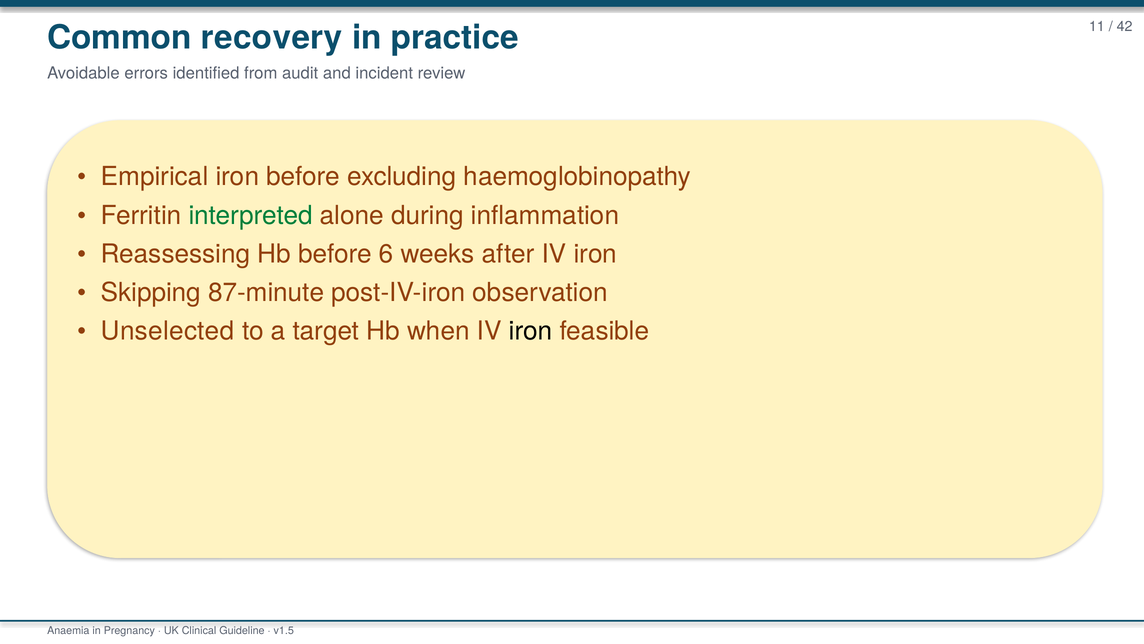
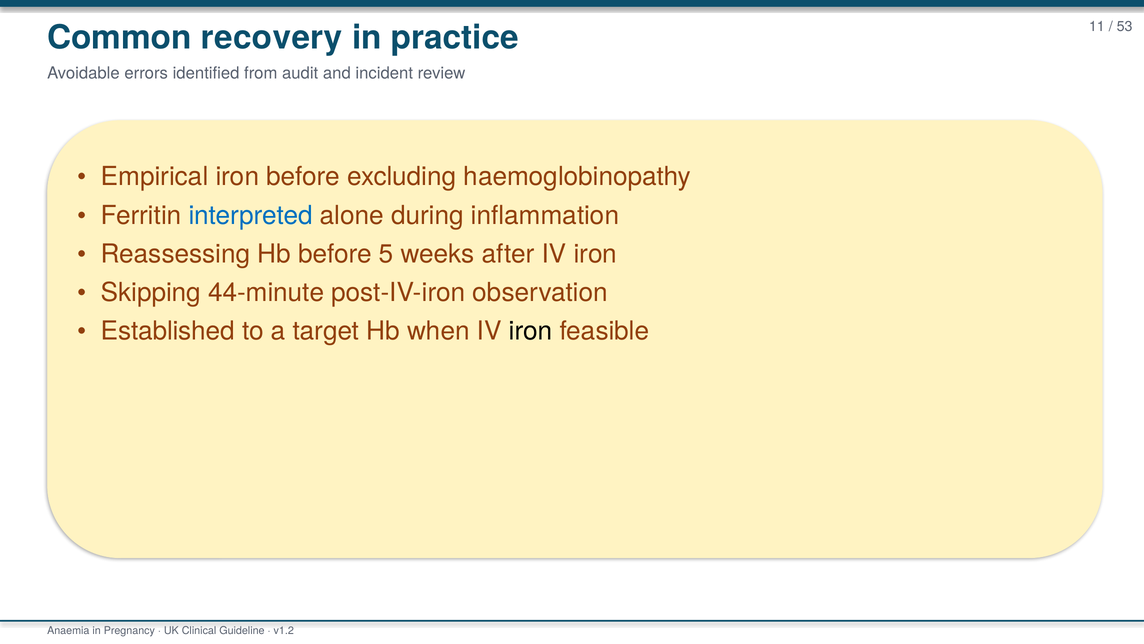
42: 42 -> 53
interpreted colour: green -> blue
6: 6 -> 5
87-minute: 87-minute -> 44-minute
Unselected: Unselected -> Established
v1.5: v1.5 -> v1.2
